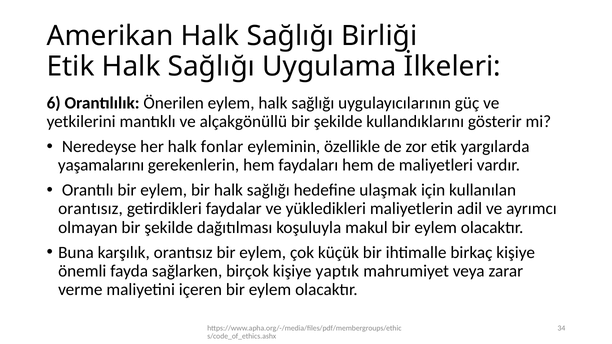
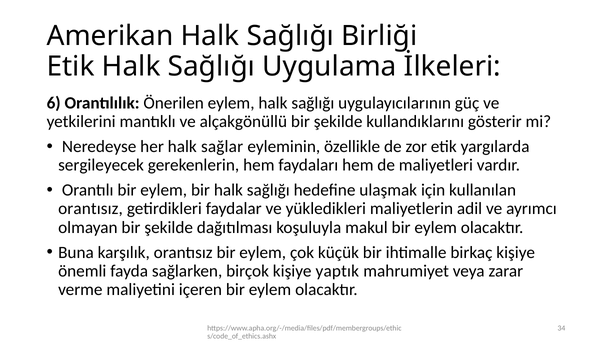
fonlar: fonlar -> sağlar
yaşamalarını: yaşamalarını -> sergileyecek
